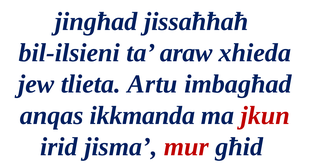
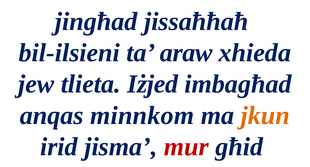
Artu: Artu -> Iżjed
ikkmanda: ikkmanda -> minnkom
jkun colour: red -> orange
